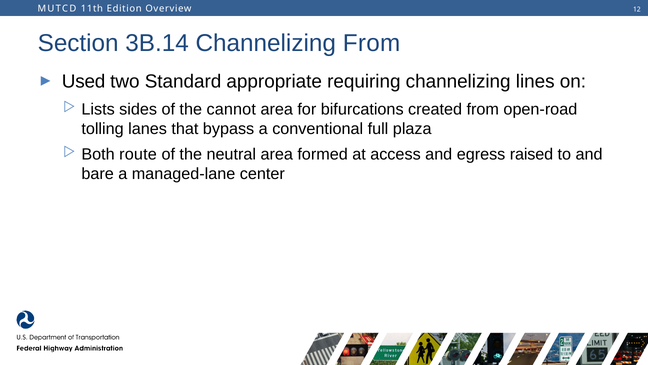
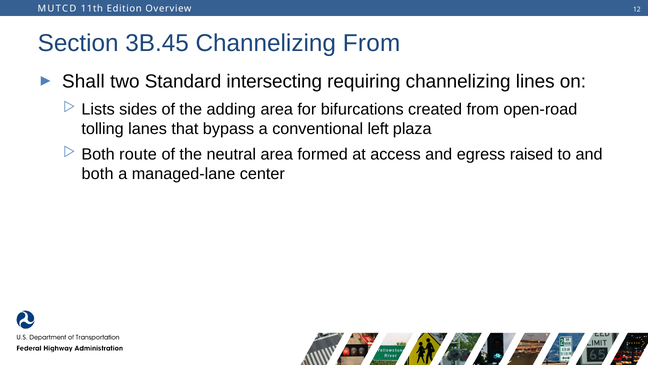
3B.14: 3B.14 -> 3B.45
Used: Used -> Shall
appropriate: appropriate -> intersecting
cannot: cannot -> adding
full: full -> left
bare at (98, 174): bare -> both
